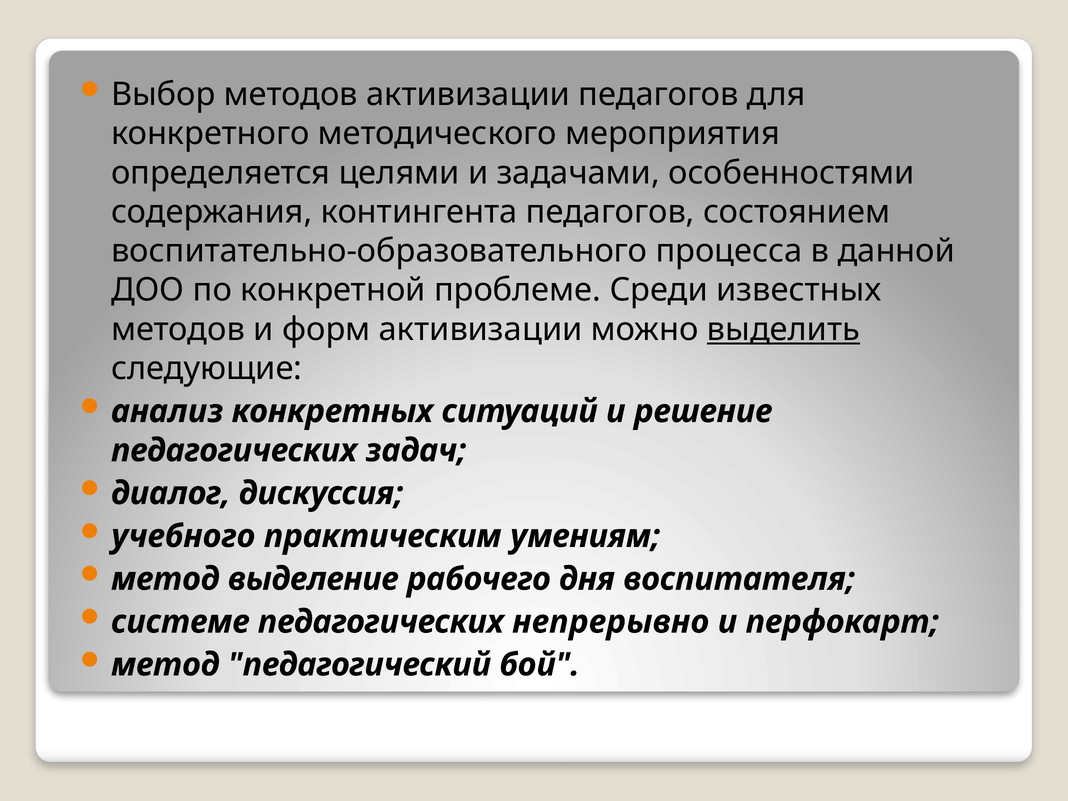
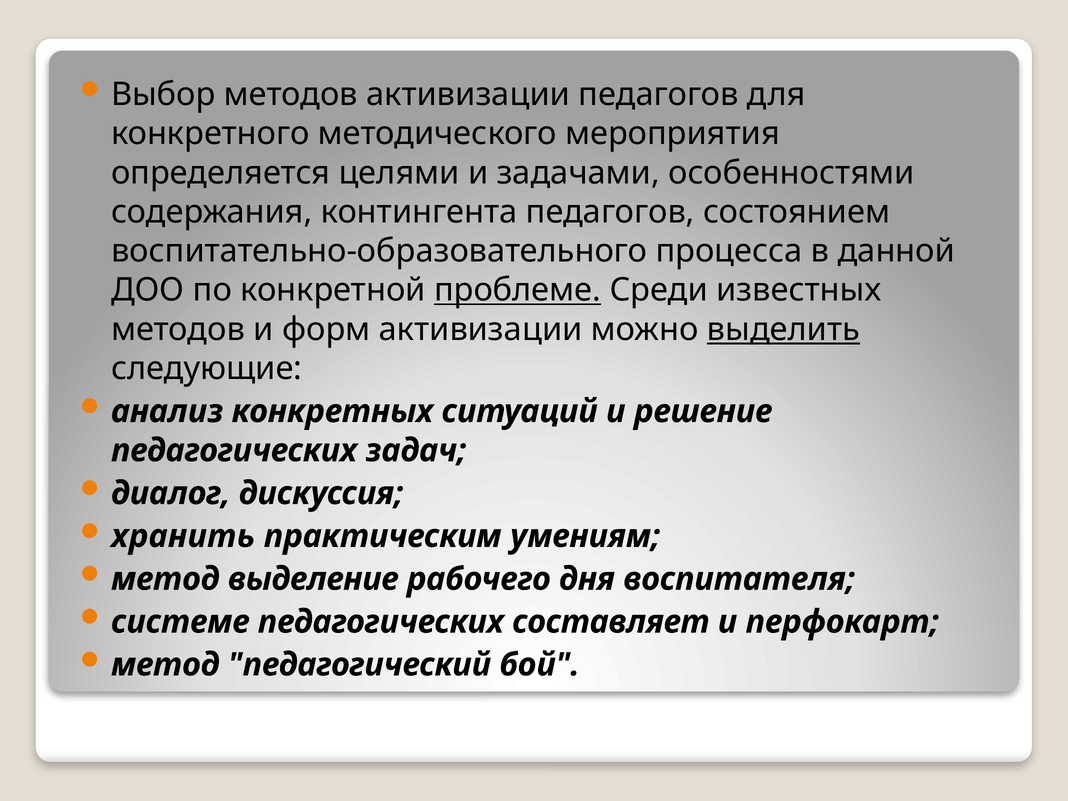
проблеме underline: none -> present
учебного: учебного -> хранить
непрерывно: непрерывно -> составляет
